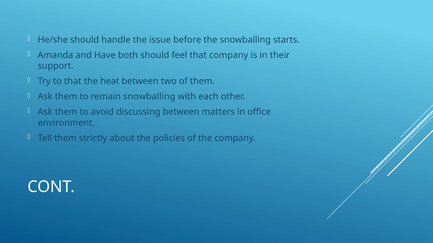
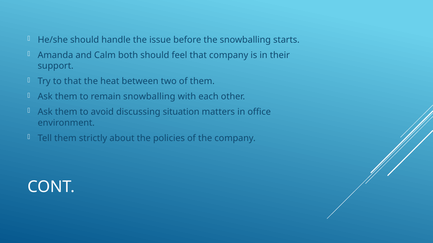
Have: Have -> Calm
discussing between: between -> situation
